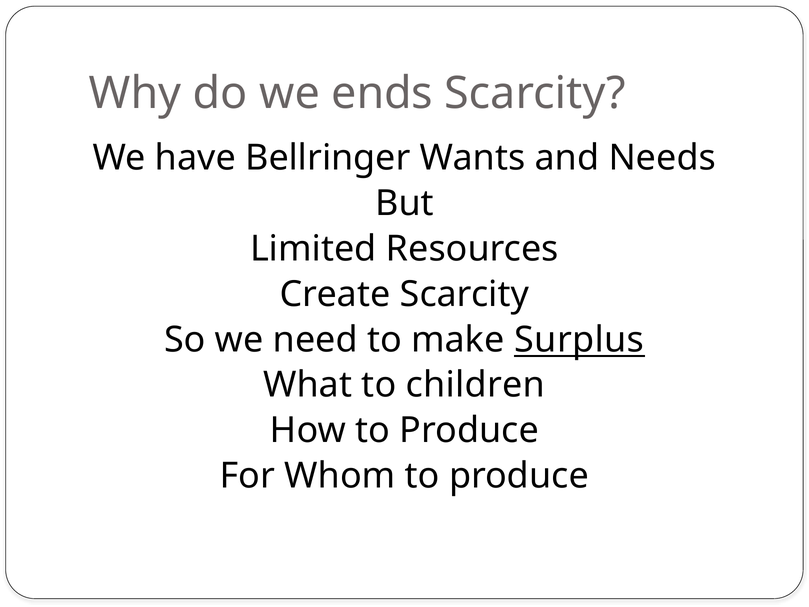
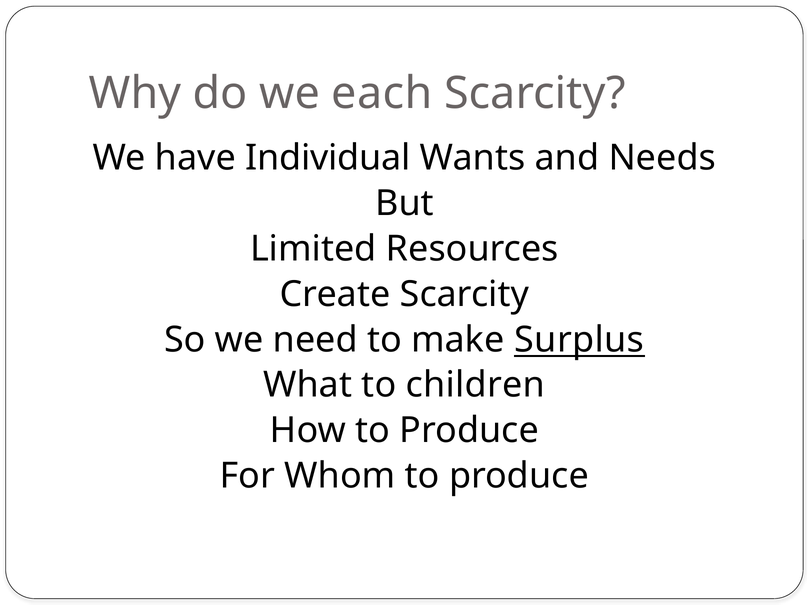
ends: ends -> each
Bellringer: Bellringer -> Individual
